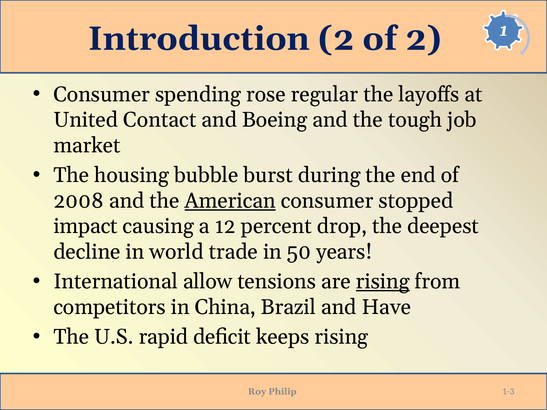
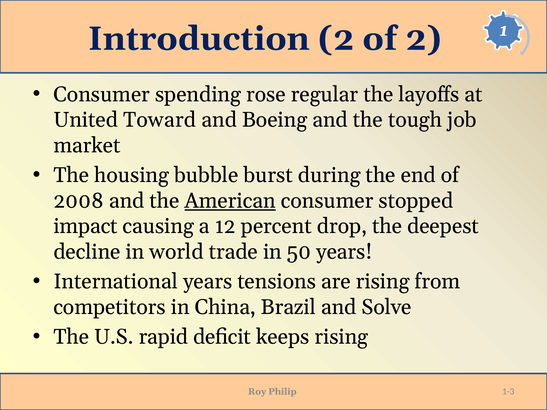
Contact: Contact -> Toward
International allow: allow -> years
rising at (383, 282) underline: present -> none
Have: Have -> Solve
